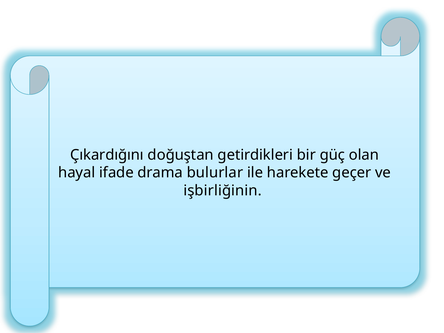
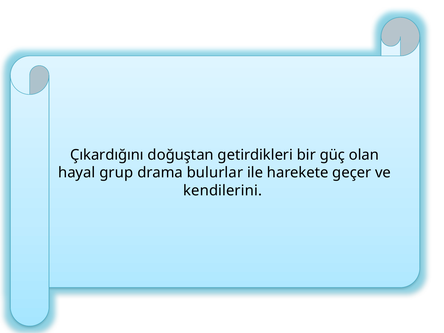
ifade: ifade -> grup
işbirliğinin: işbirliğinin -> kendilerini
